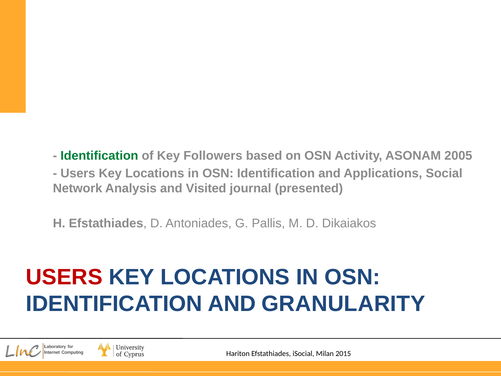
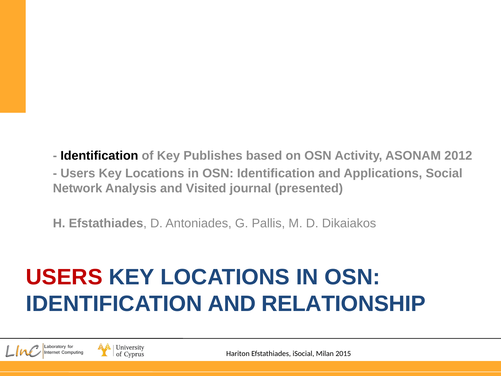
Identification at (99, 156) colour: green -> black
Followers: Followers -> Publishes
2005: 2005 -> 2012
GRANULARITY: GRANULARITY -> RELATIONSHIP
